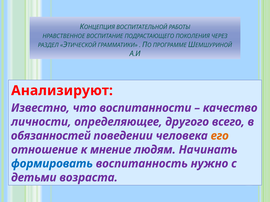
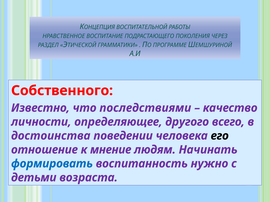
Анализируют: Анализируют -> Собственного
воспитанности: воспитанности -> последствиями
обязанностей: обязанностей -> достоинства
его colour: orange -> black
